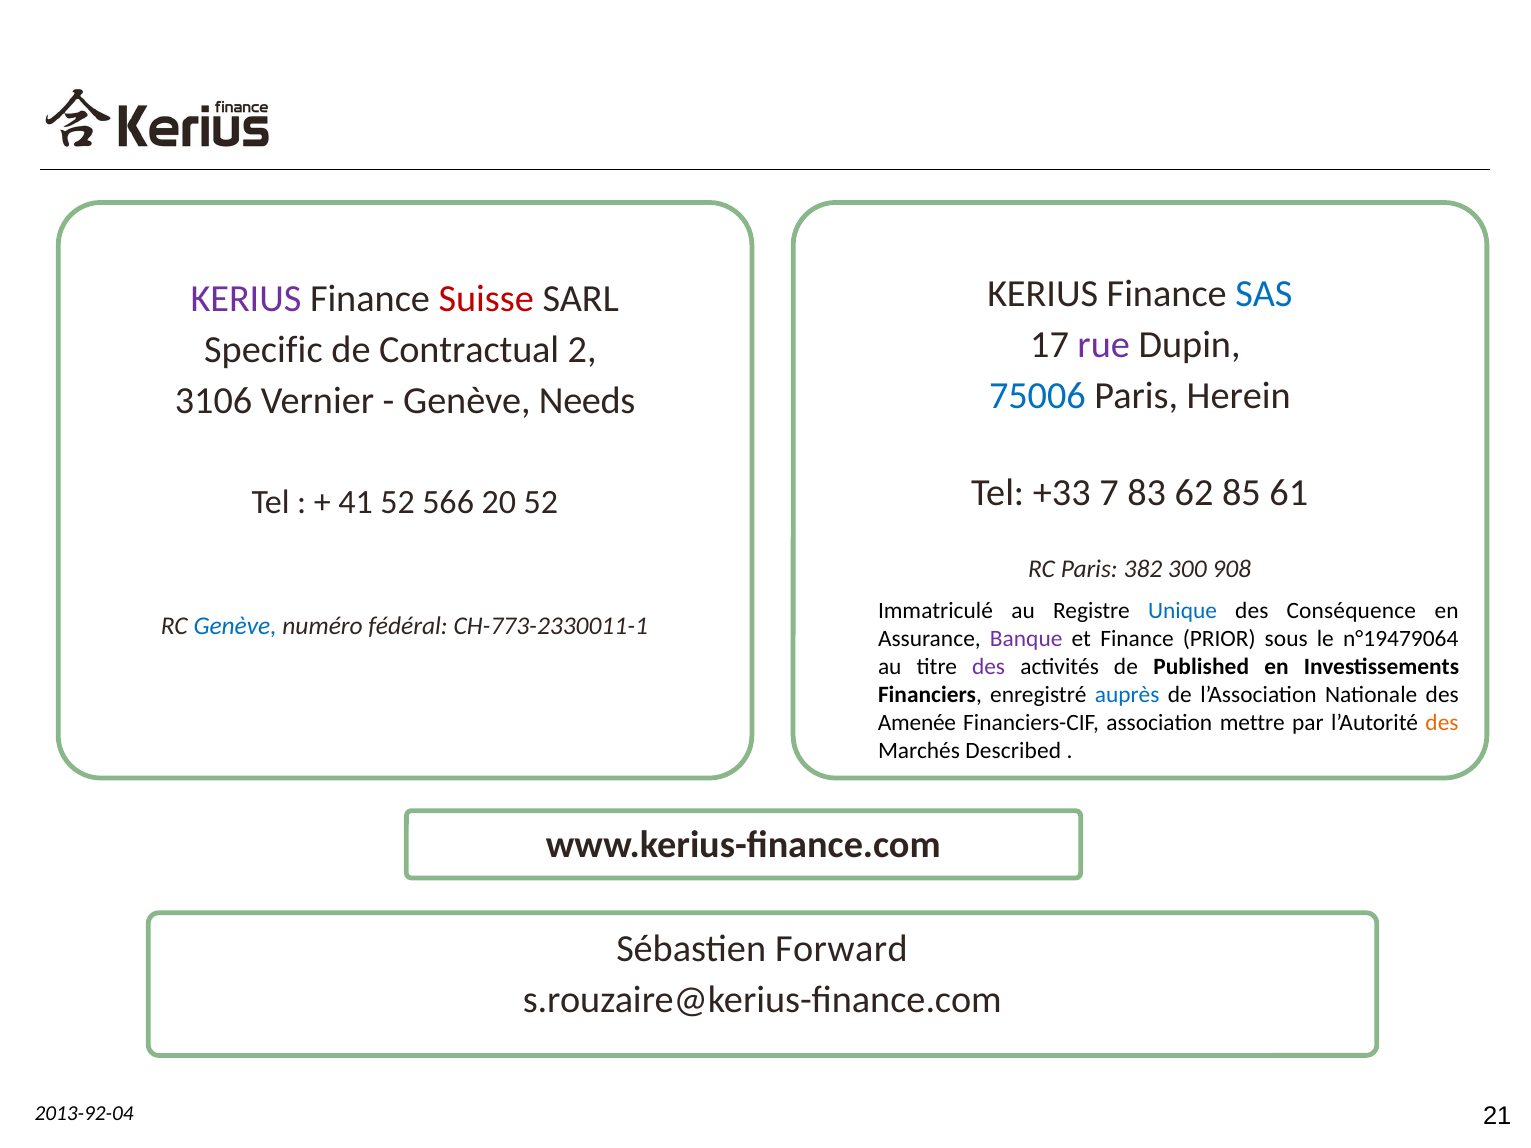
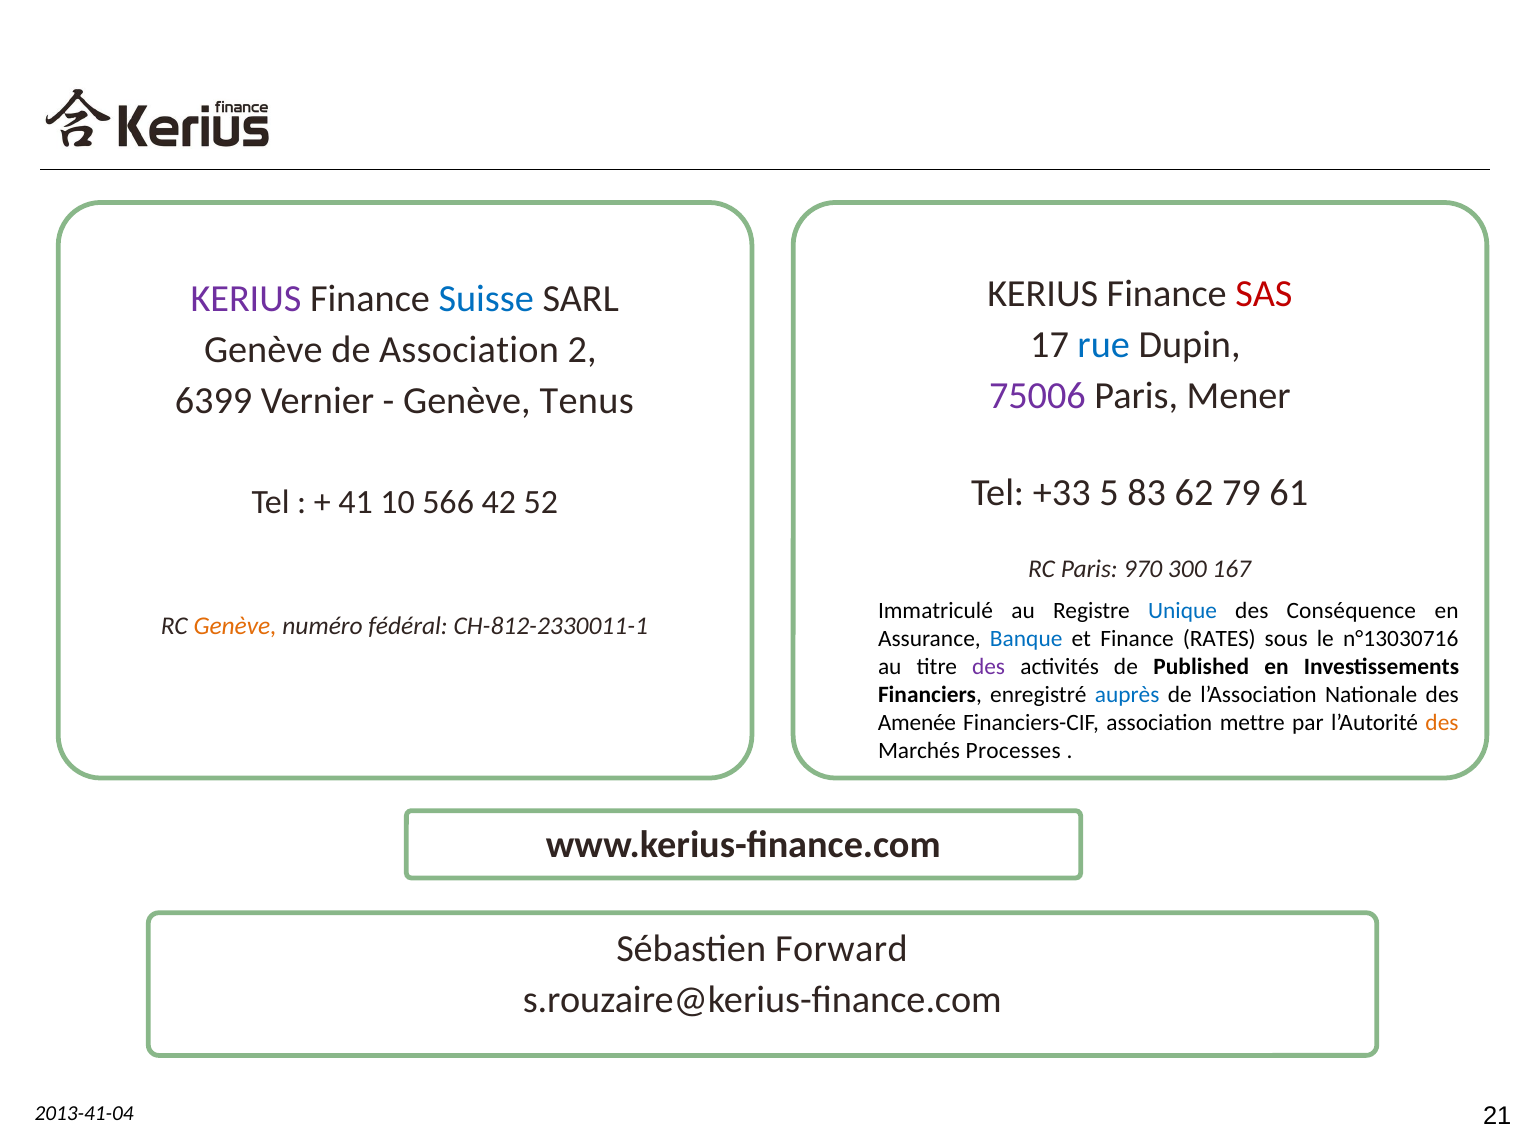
SAS colour: blue -> red
Suisse colour: red -> blue
rue colour: purple -> blue
Specific at (263, 350): Specific -> Genève
de Contractual: Contractual -> Association
75006 colour: blue -> purple
Herein: Herein -> Mener
3106: 3106 -> 6399
Needs: Needs -> Tenus
7: 7 -> 5
85: 85 -> 79
41 52: 52 -> 10
20: 20 -> 42
382: 382 -> 970
908: 908 -> 167
Genève at (235, 626) colour: blue -> orange
CH-773-2330011-1: CH-773-2330011-1 -> CH-812-2330011-1
Banque colour: purple -> blue
PRIOR: PRIOR -> RATES
n°19479064: n°19479064 -> n°13030716
Described: Described -> Processes
2013-92-04: 2013-92-04 -> 2013-41-04
